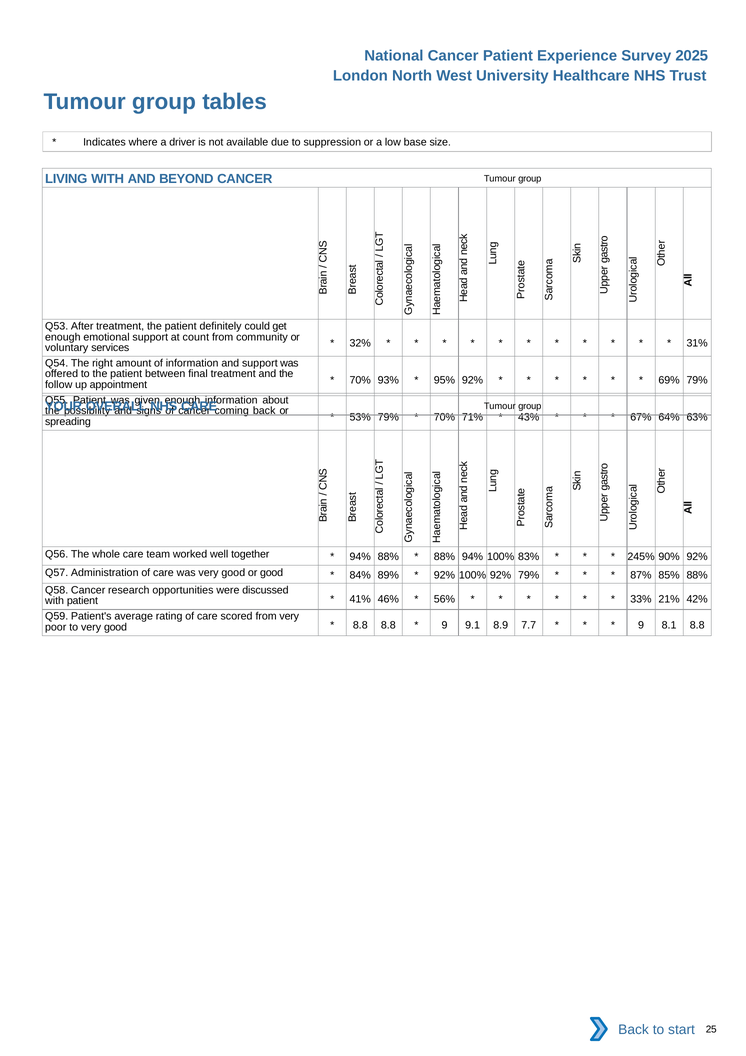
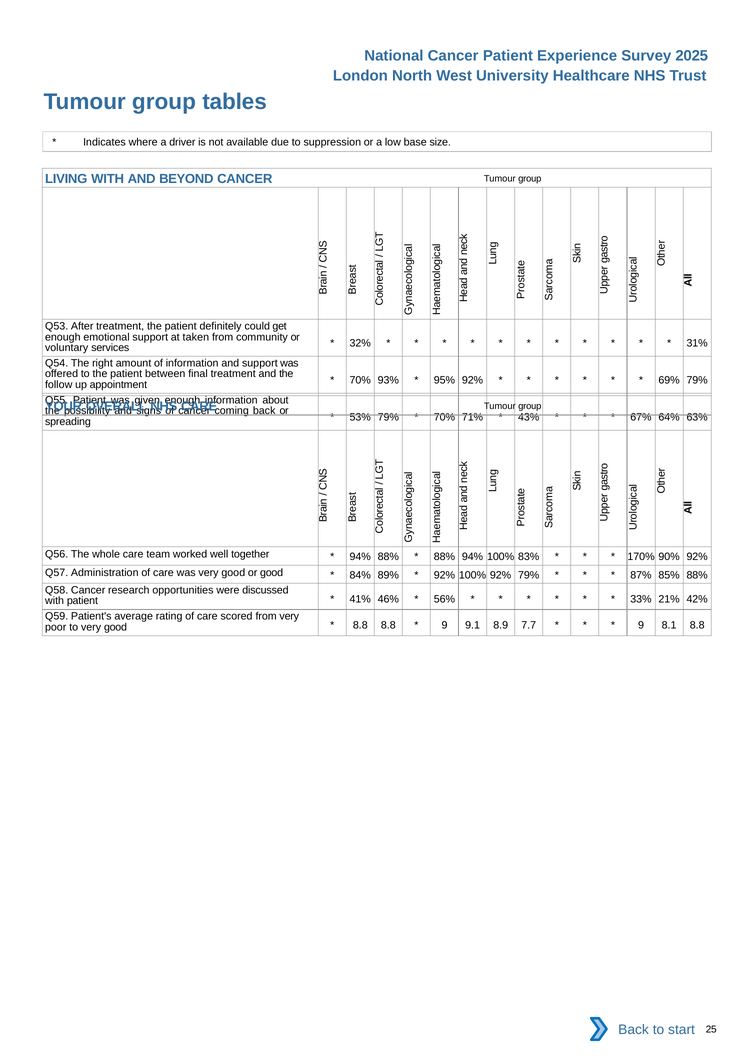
count: count -> taken
245%: 245% -> 170%
